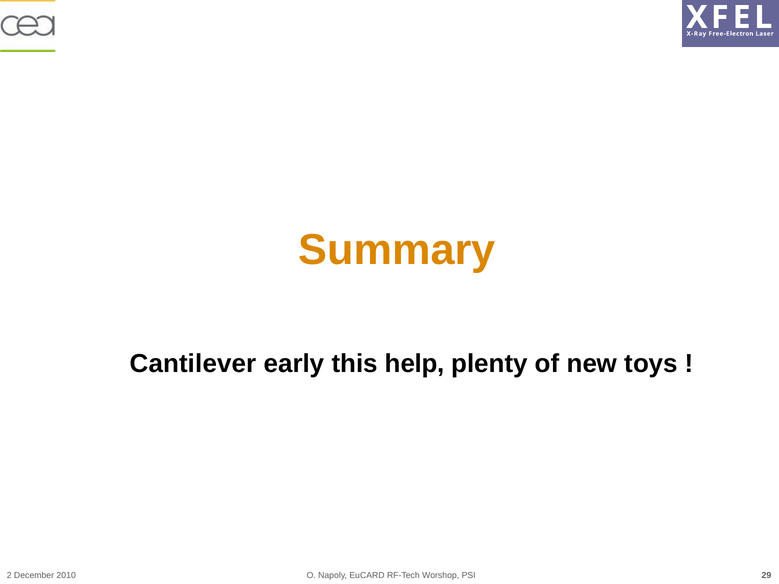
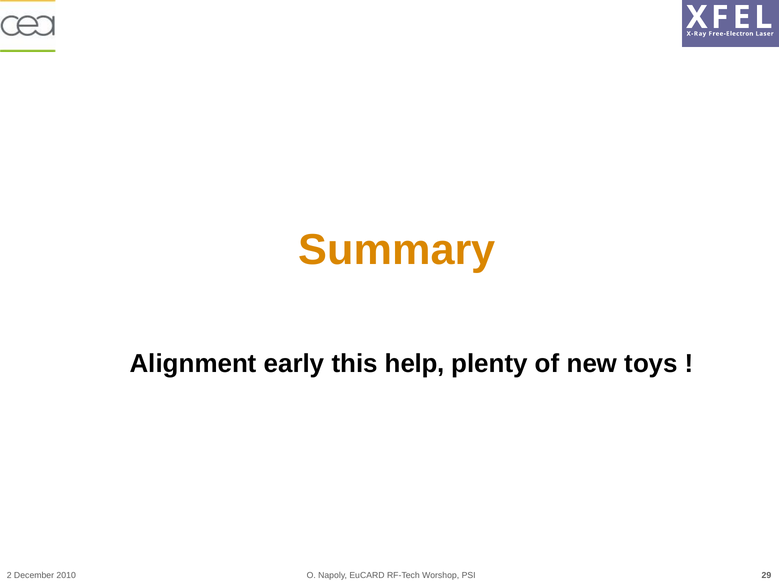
Cantilever: Cantilever -> Alignment
